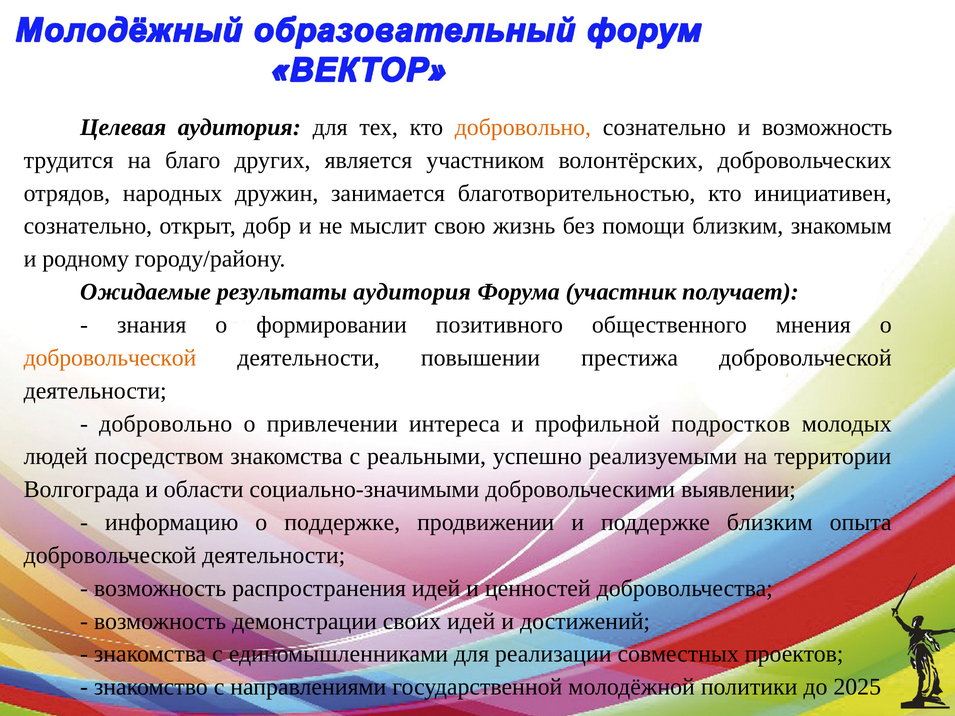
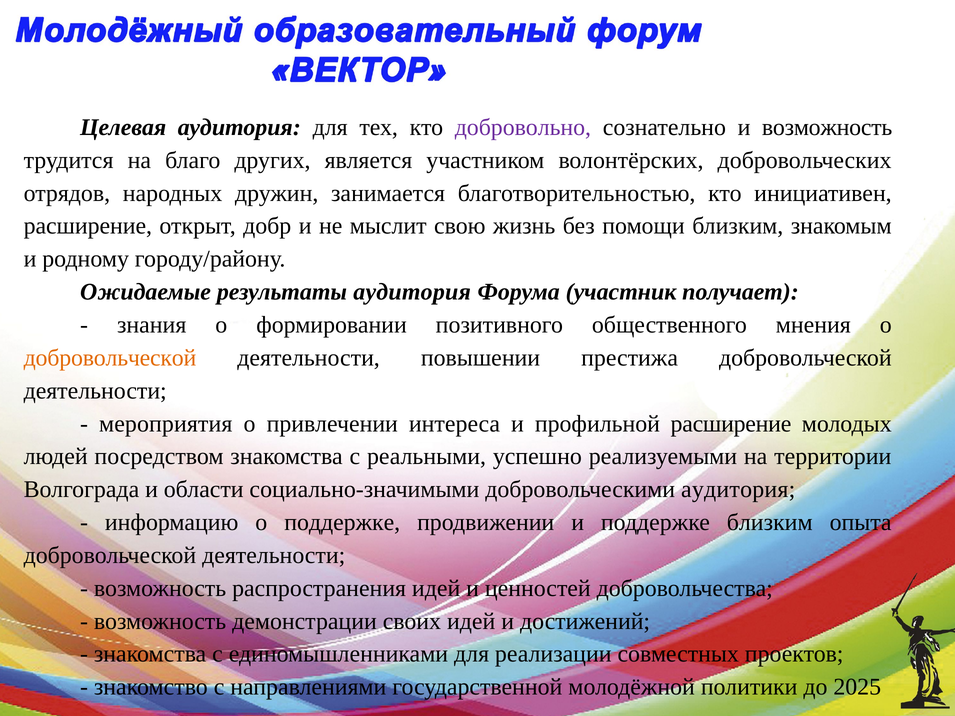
добровольно at (523, 127) colour: orange -> purple
сознательно at (88, 226): сознательно -> расширение
добровольно at (166, 424): добровольно -> мероприятия
профильной подростков: подростков -> расширение
добровольческими выявлении: выявлении -> аудитория
